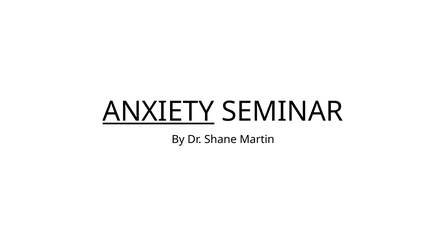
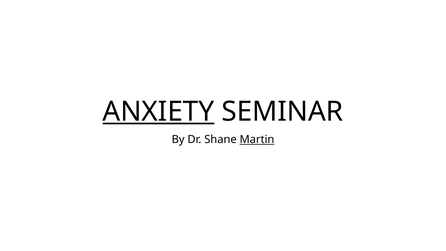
Martin underline: none -> present
